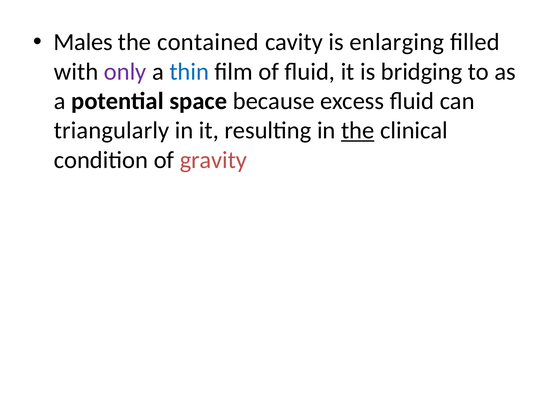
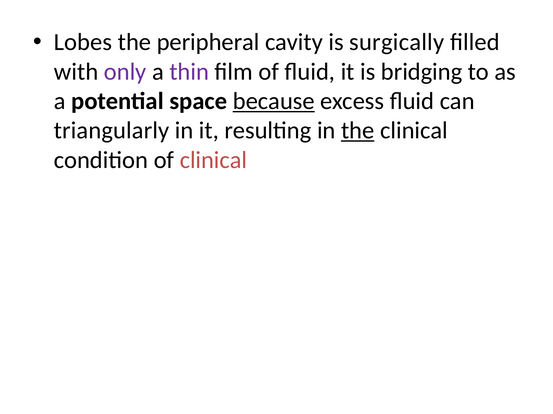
Males: Males -> Lobes
contained: contained -> peripheral
enlarging: enlarging -> surgically
thin colour: blue -> purple
because underline: none -> present
of gravity: gravity -> clinical
